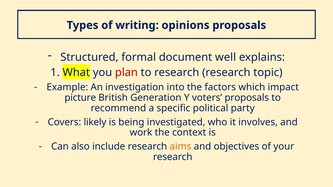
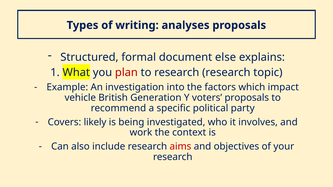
opinions: opinions -> analyses
well: well -> else
picture: picture -> vehicle
aims colour: orange -> red
